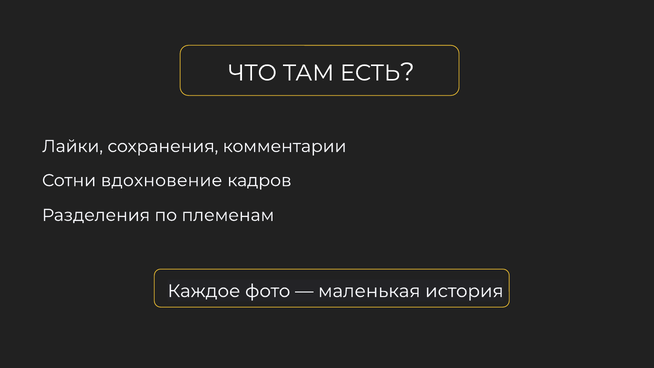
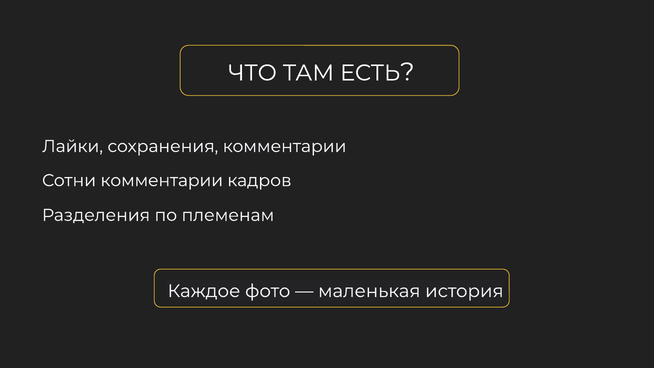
Сотни вдохновение: вдохновение -> комментарии
